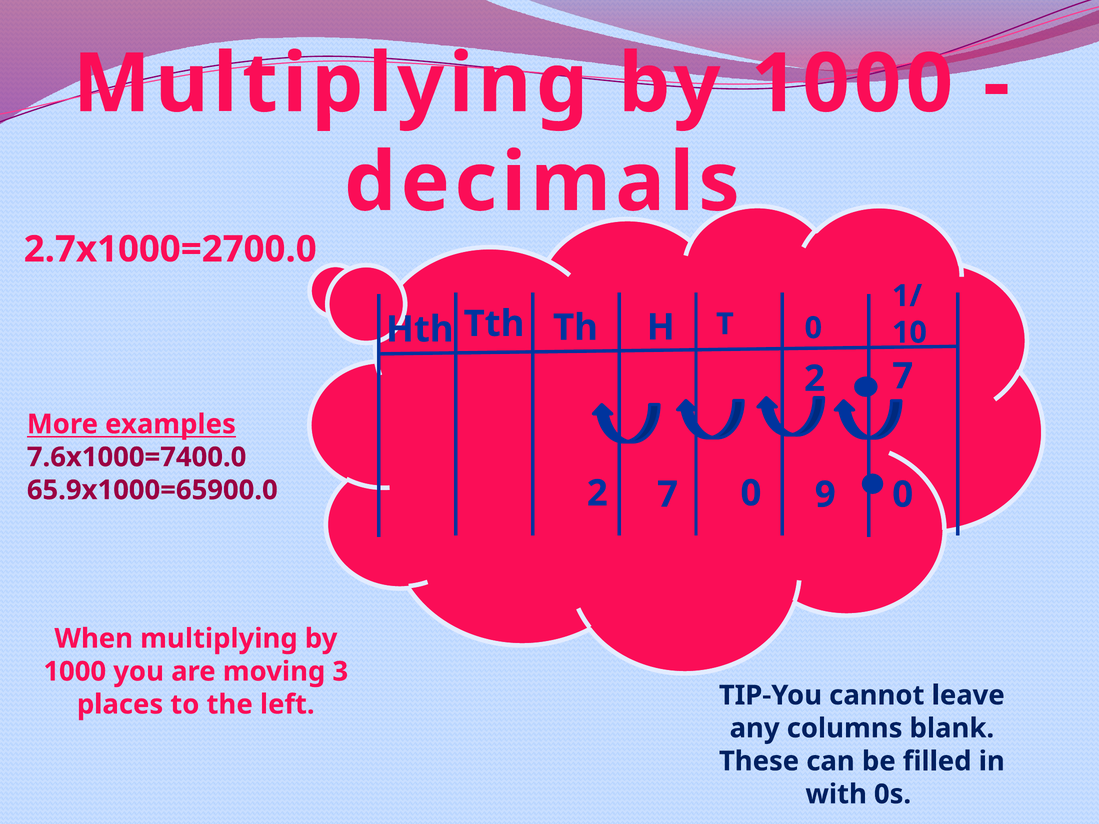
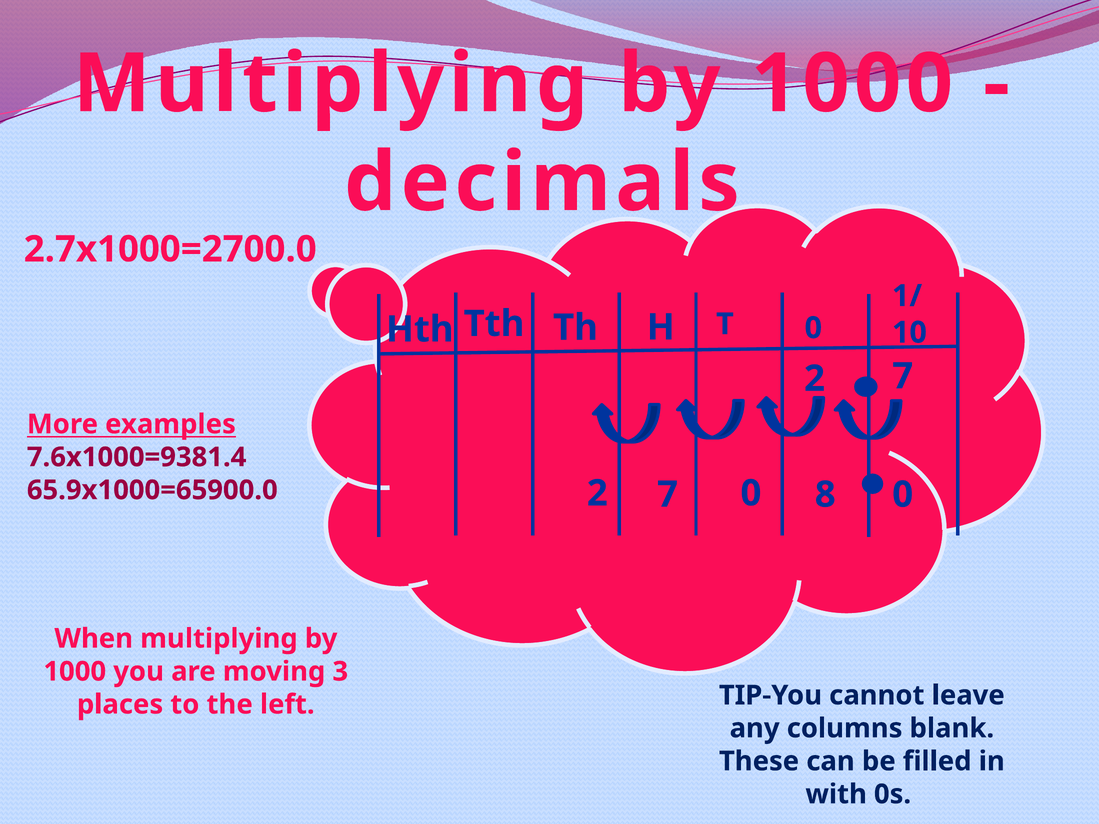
7.6x1000=7400.0: 7.6x1000=7400.0 -> 7.6x1000=9381.4
9: 9 -> 8
